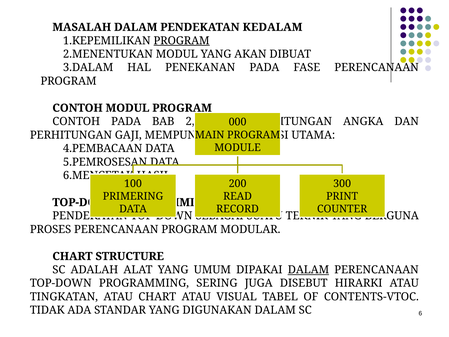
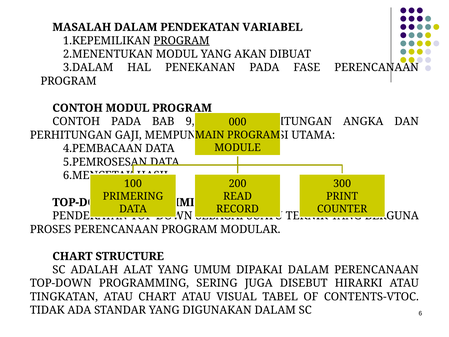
KEDALAM: KEDALAM -> VARIABEL
2: 2 -> 9
DALAM at (308, 270) underline: present -> none
